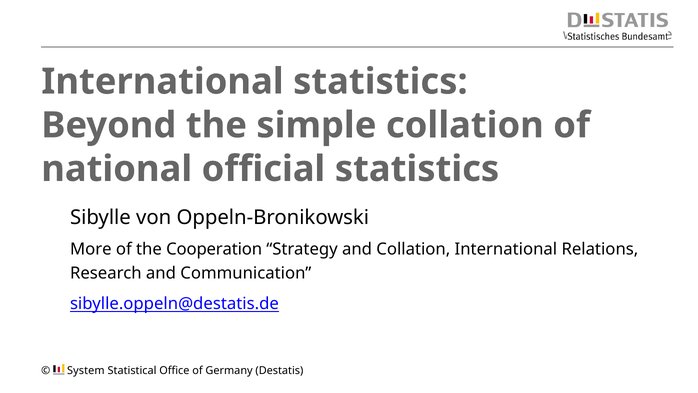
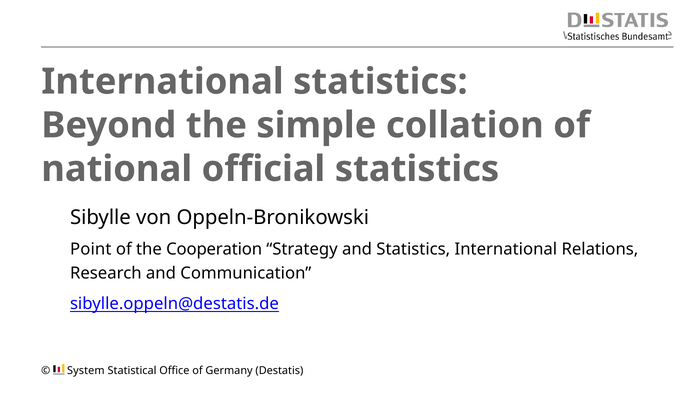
More: More -> Point
and Collation: Collation -> Statistics
